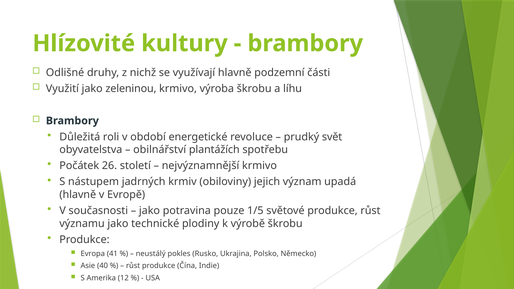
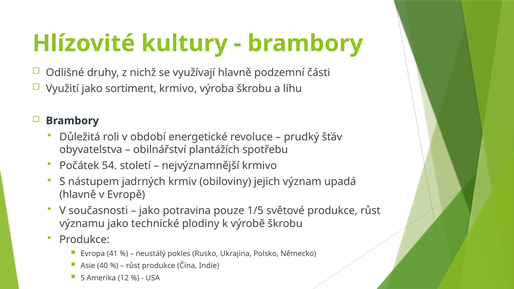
zeleninou: zeleninou -> sortiment
svět: svět -> šťáv
26: 26 -> 54
